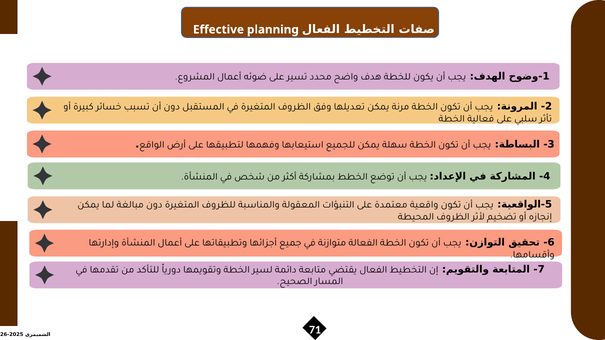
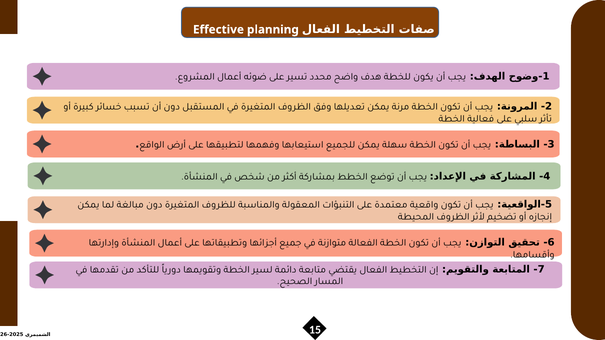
71: 71 -> 15
